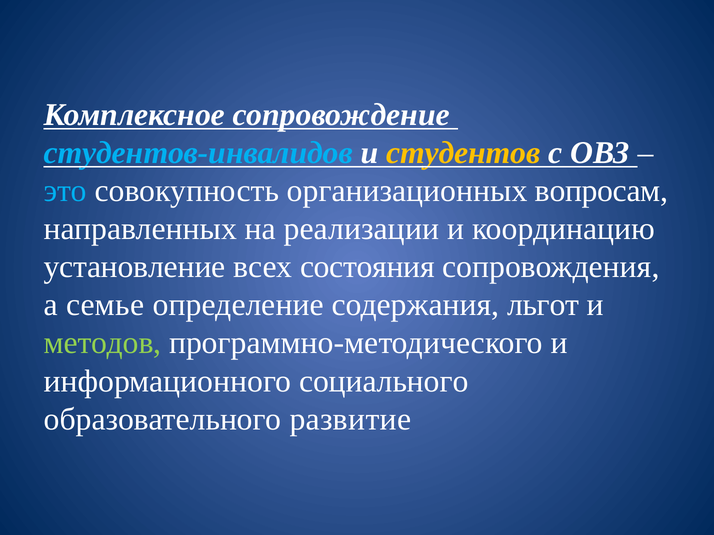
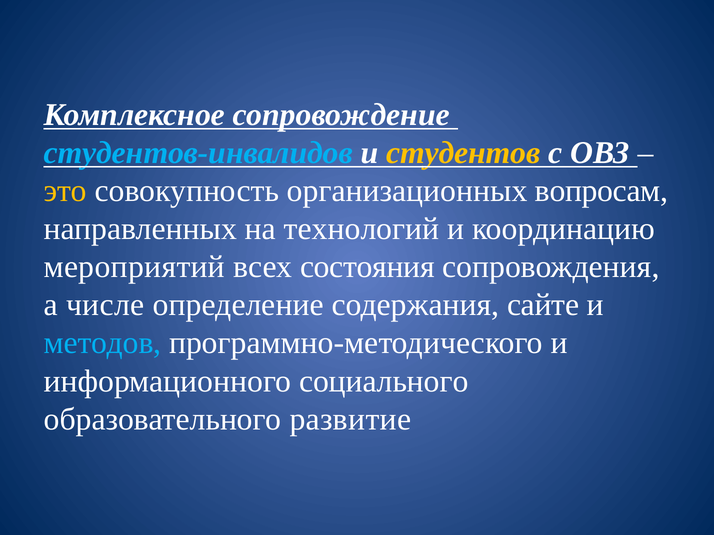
это colour: light blue -> yellow
реализации: реализации -> технологий
установление: установление -> мероприятий
семье: семье -> числе
льгот: льгот -> сайте
методов colour: light green -> light blue
